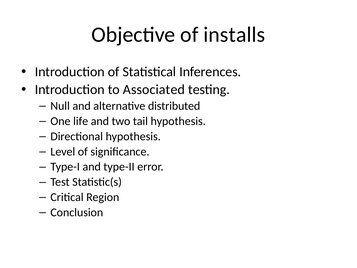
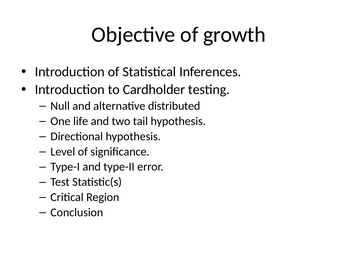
installs: installs -> growth
Associated: Associated -> Cardholder
